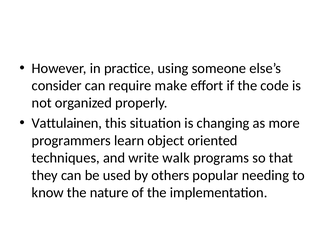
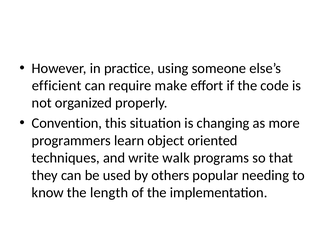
consider: consider -> efficient
Vattulainen: Vattulainen -> Convention
nature: nature -> length
